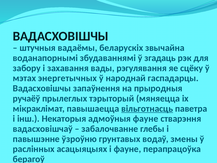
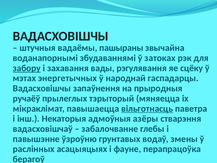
беларускіх: беларускіх -> пашыраны
згадаць: згадаць -> затоках
забору underline: none -> present
адмоўныя фауне: фауне -> азёры
